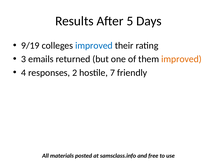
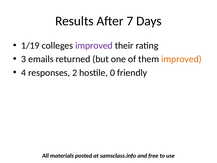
5: 5 -> 7
9/19: 9/19 -> 1/19
improved at (94, 46) colour: blue -> purple
7: 7 -> 0
